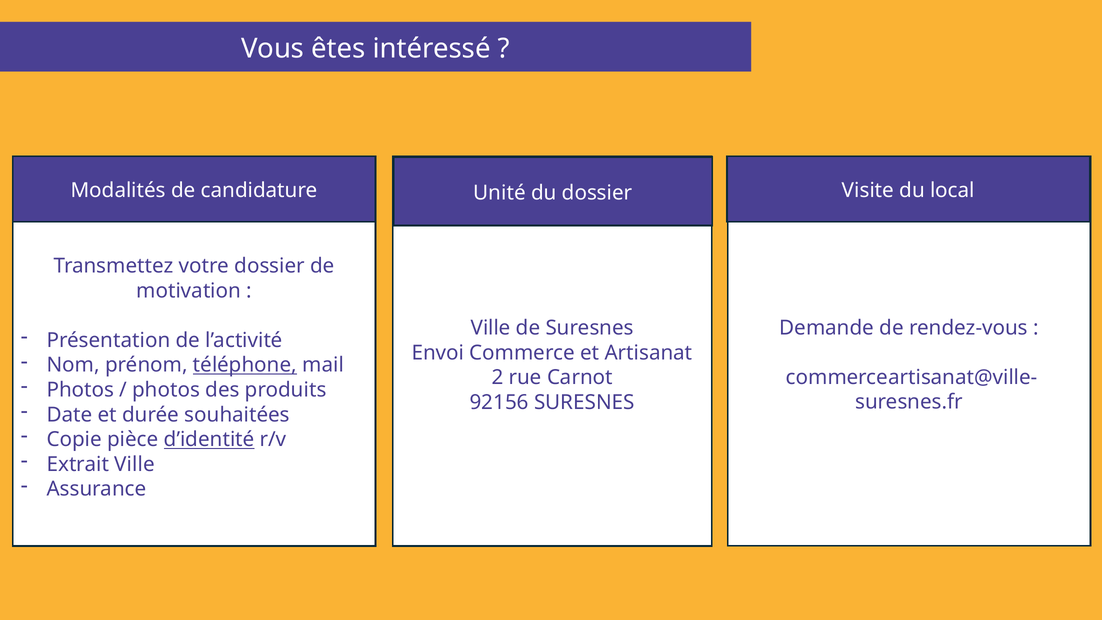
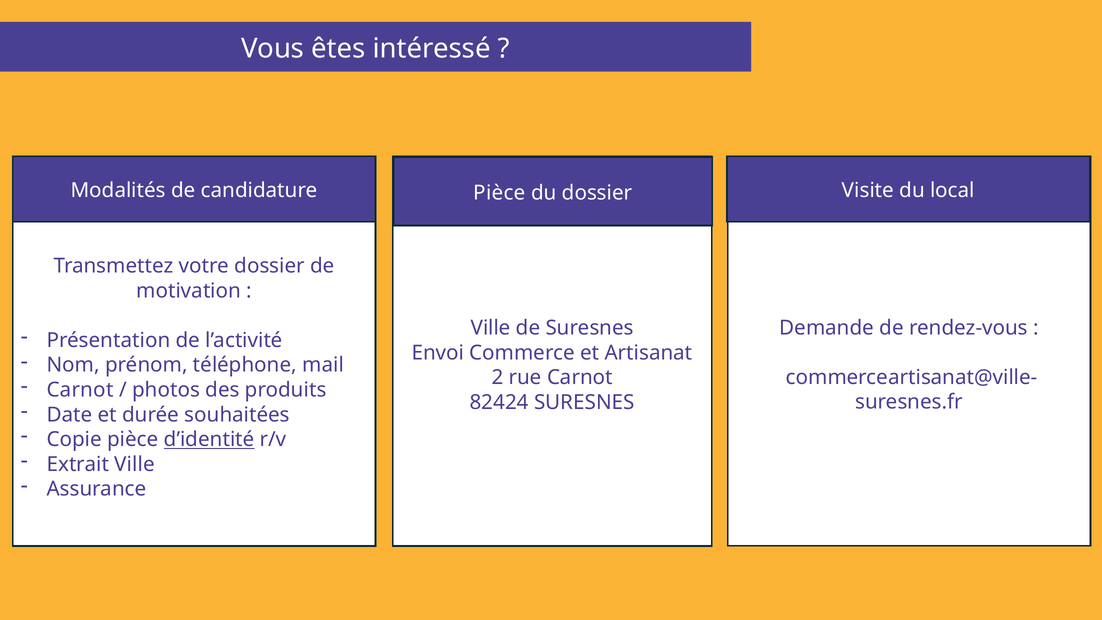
Unité at (499, 193): Unité -> Pièce
téléphone underline: present -> none
Photos at (80, 390): Photos -> Carnot
92156: 92156 -> 82424
